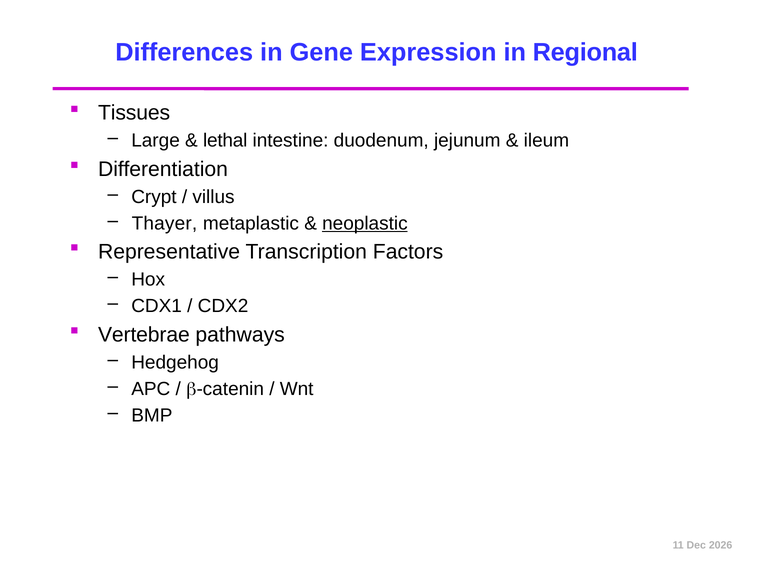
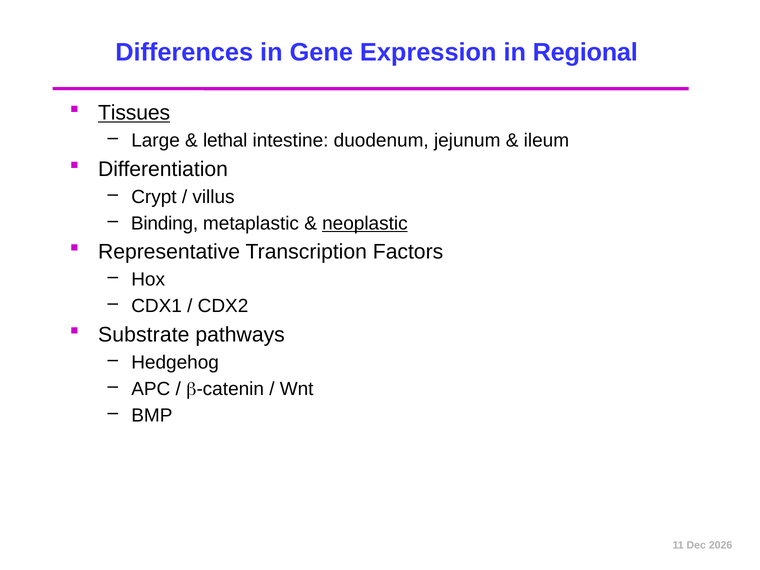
Tissues underline: none -> present
Thayer: Thayer -> Binding
Vertebrae: Vertebrae -> Substrate
